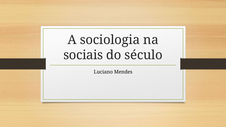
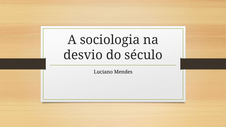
sociais: sociais -> desvio
